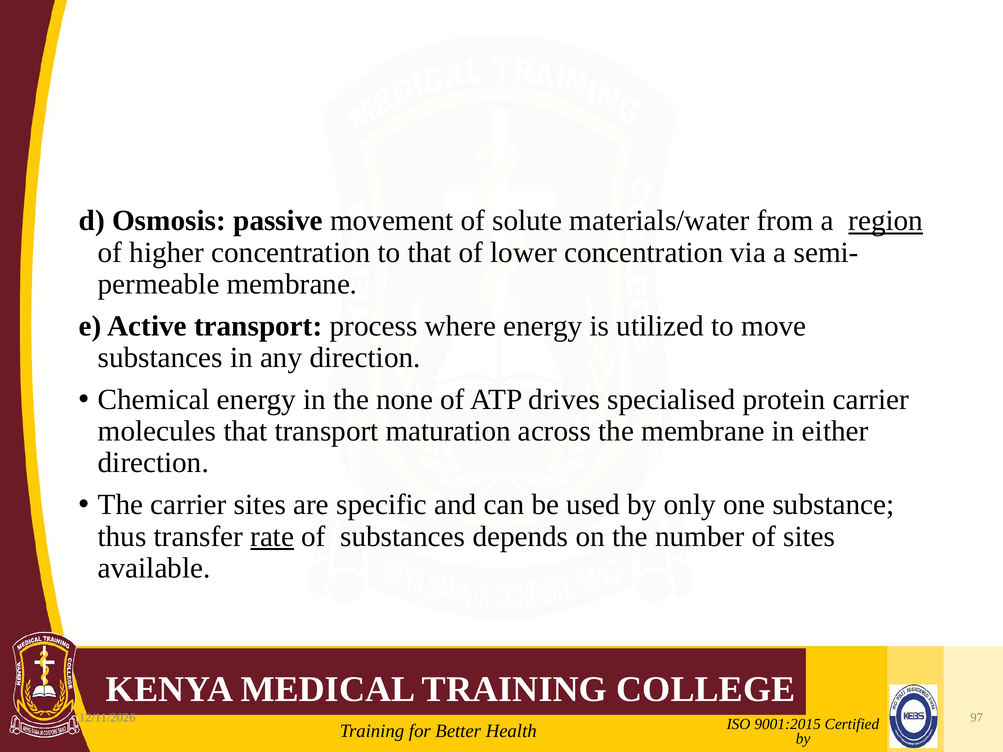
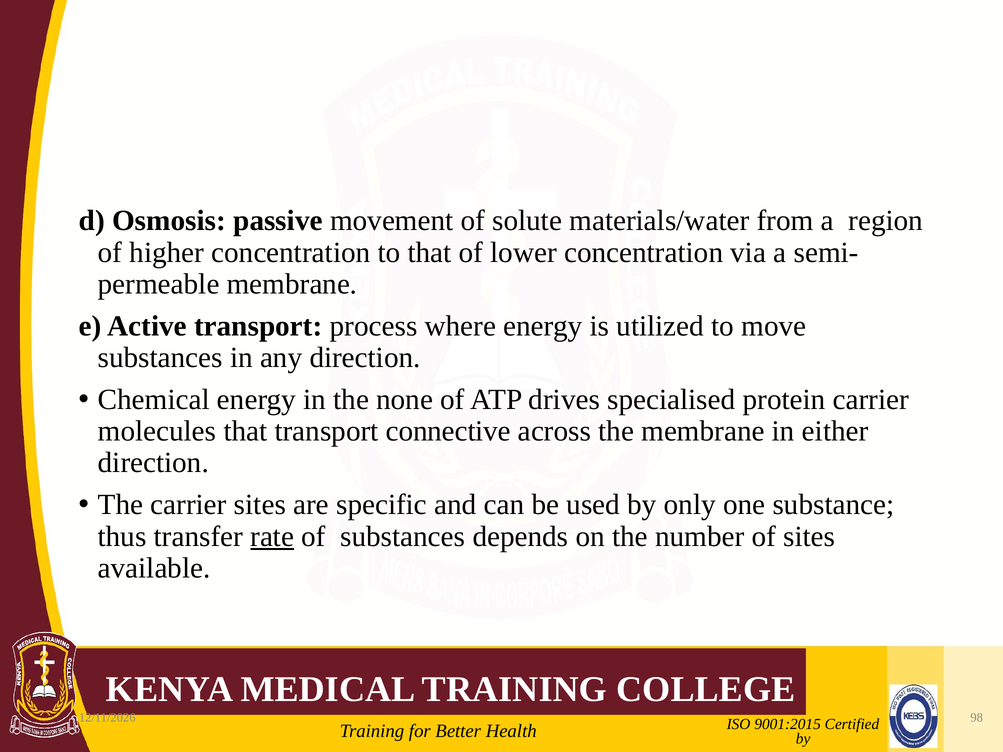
region underline: present -> none
maturation: maturation -> connective
97: 97 -> 98
